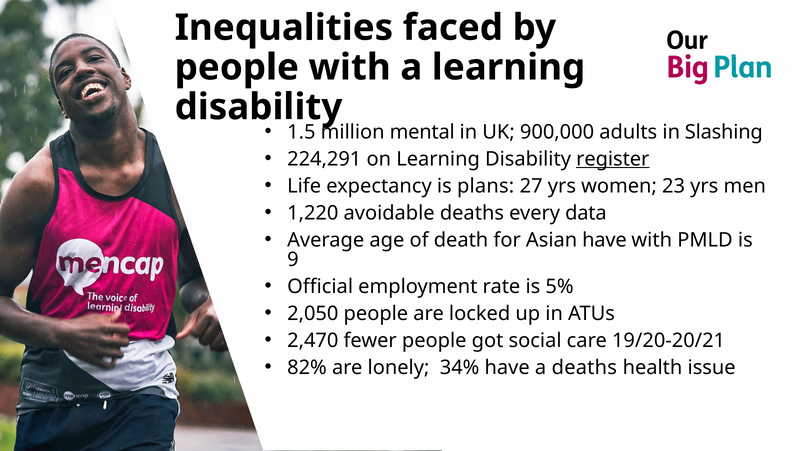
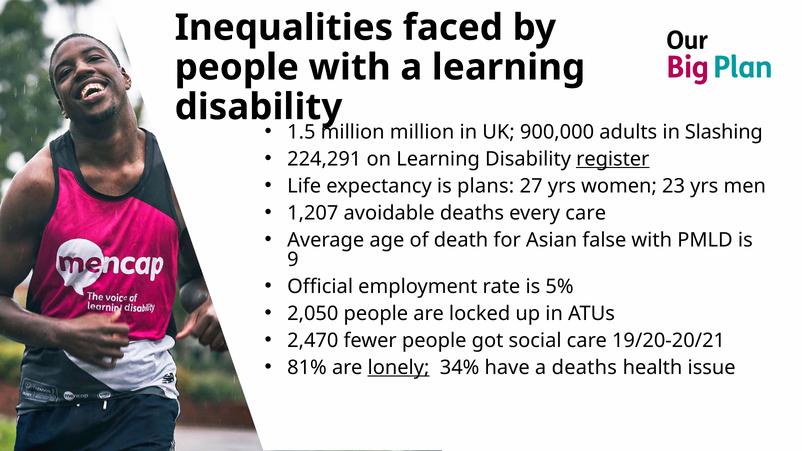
million mental: mental -> million
1,220: 1,220 -> 1,207
every data: data -> care
Asian have: have -> false
82%: 82% -> 81%
lonely underline: none -> present
